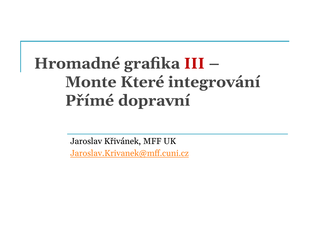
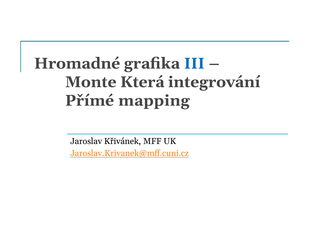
III colour: red -> blue
Které: Které -> Která
dopravní: dopravní -> mapping
